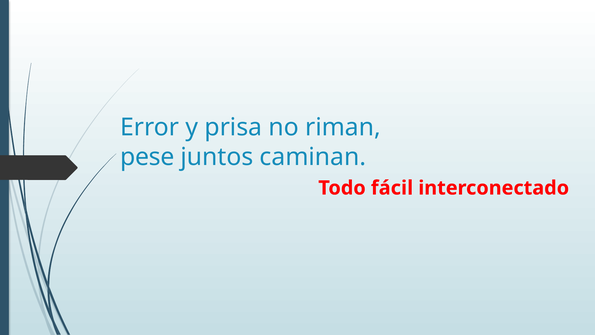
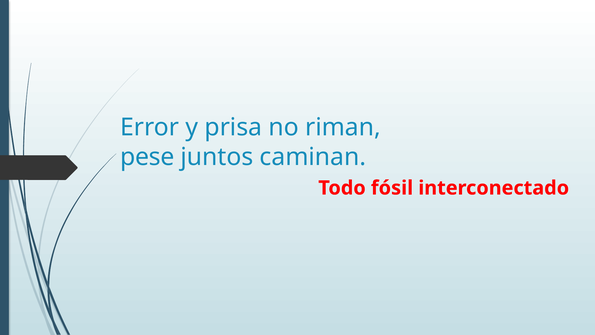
fácil: fácil -> fósil
